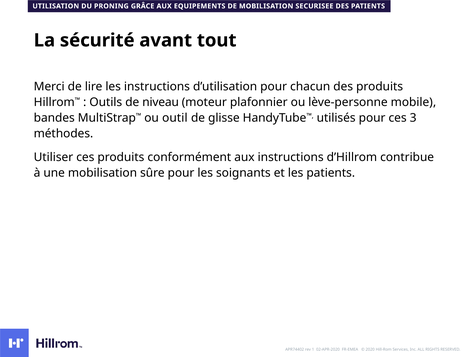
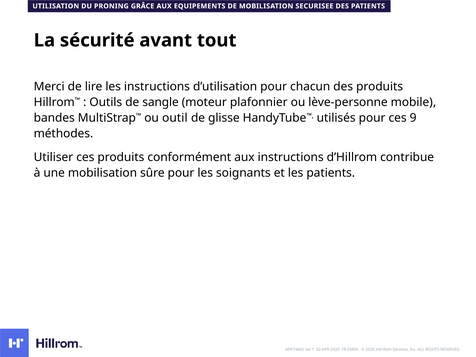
niveau: niveau -> sangle
3: 3 -> 9
